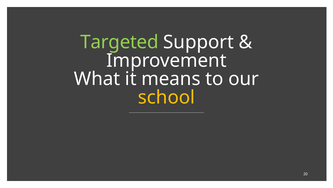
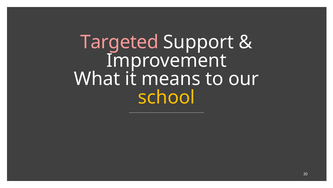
Targeted colour: light green -> pink
